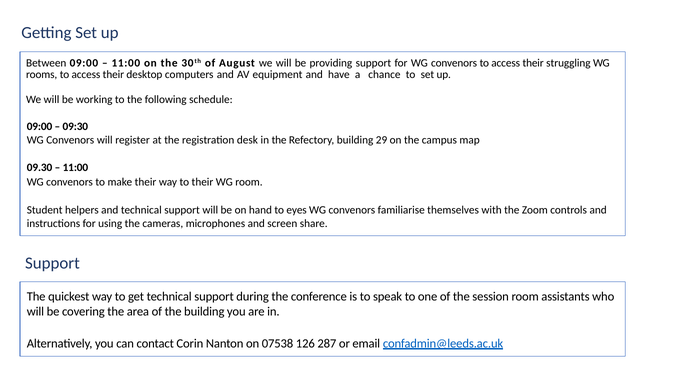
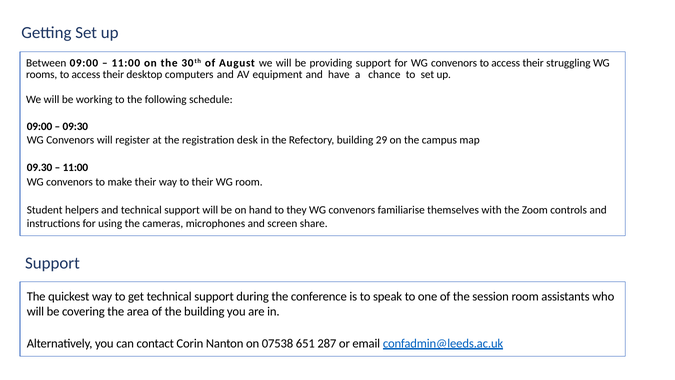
eyes: eyes -> they
126: 126 -> 651
